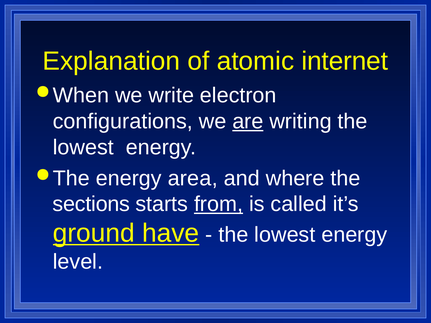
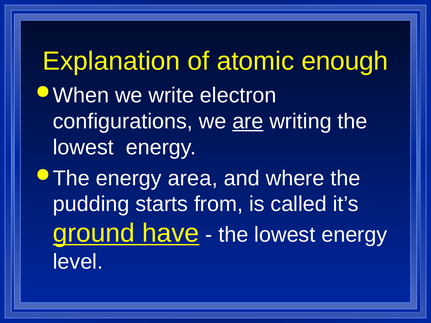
internet: internet -> enough
sections: sections -> pudding
from underline: present -> none
